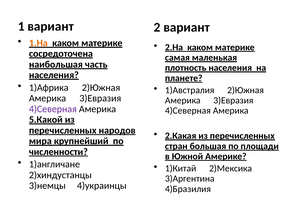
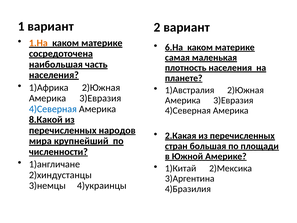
2.На: 2.На -> 6.На
4)Северная at (53, 109) colour: purple -> blue
5.Какой: 5.Какой -> 8.Какой
